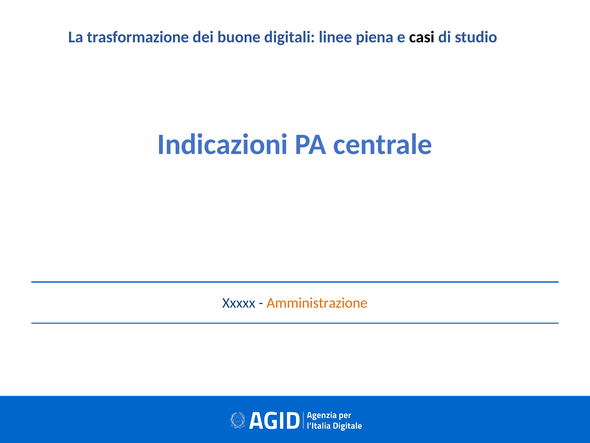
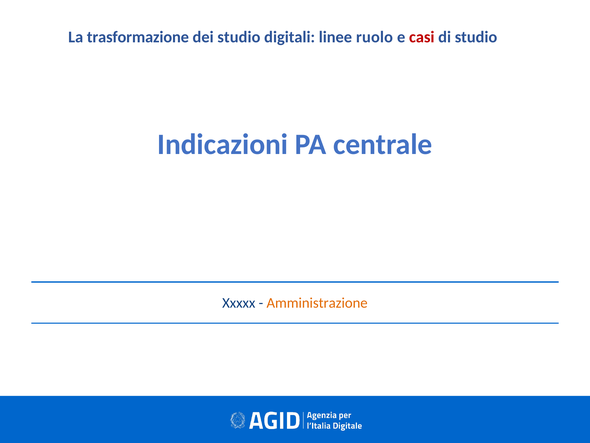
dei buone: buone -> studio
piena: piena -> ruolo
casi colour: black -> red
